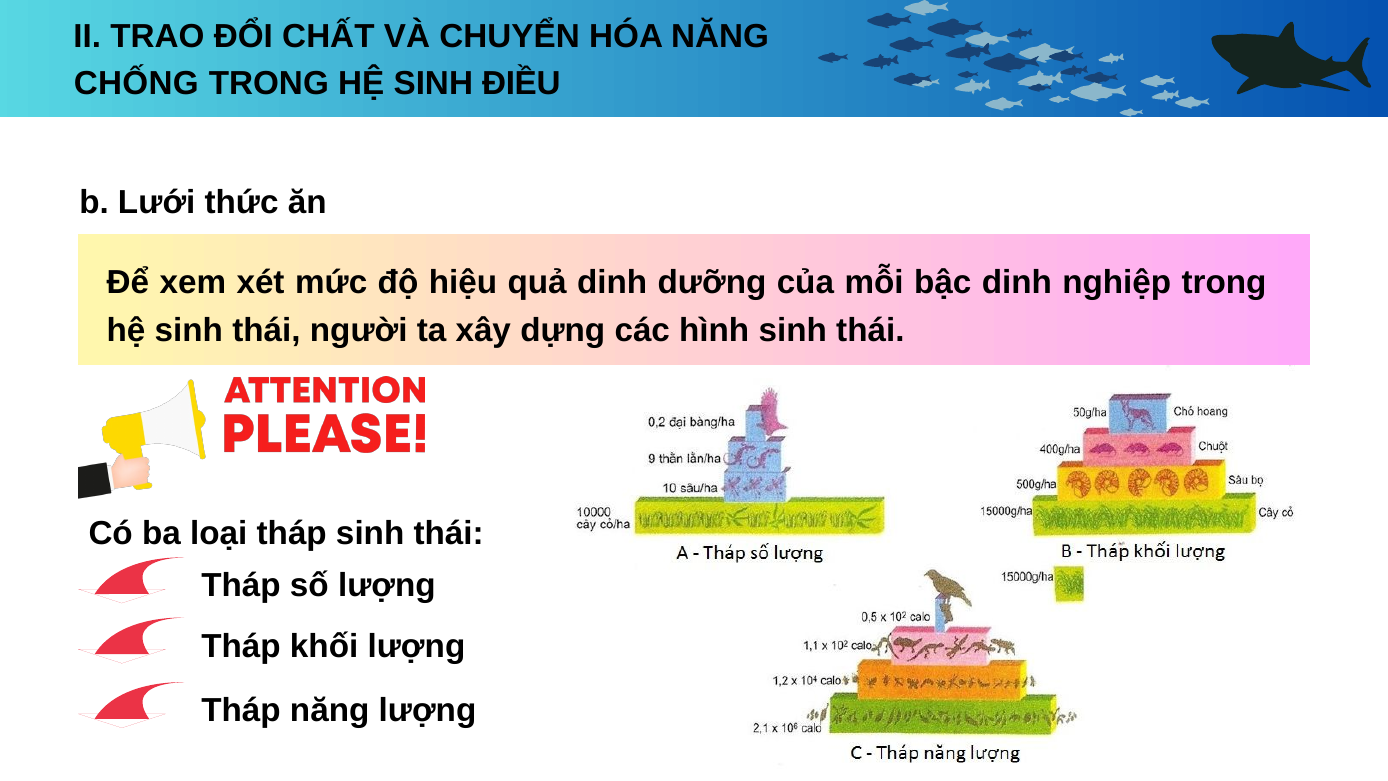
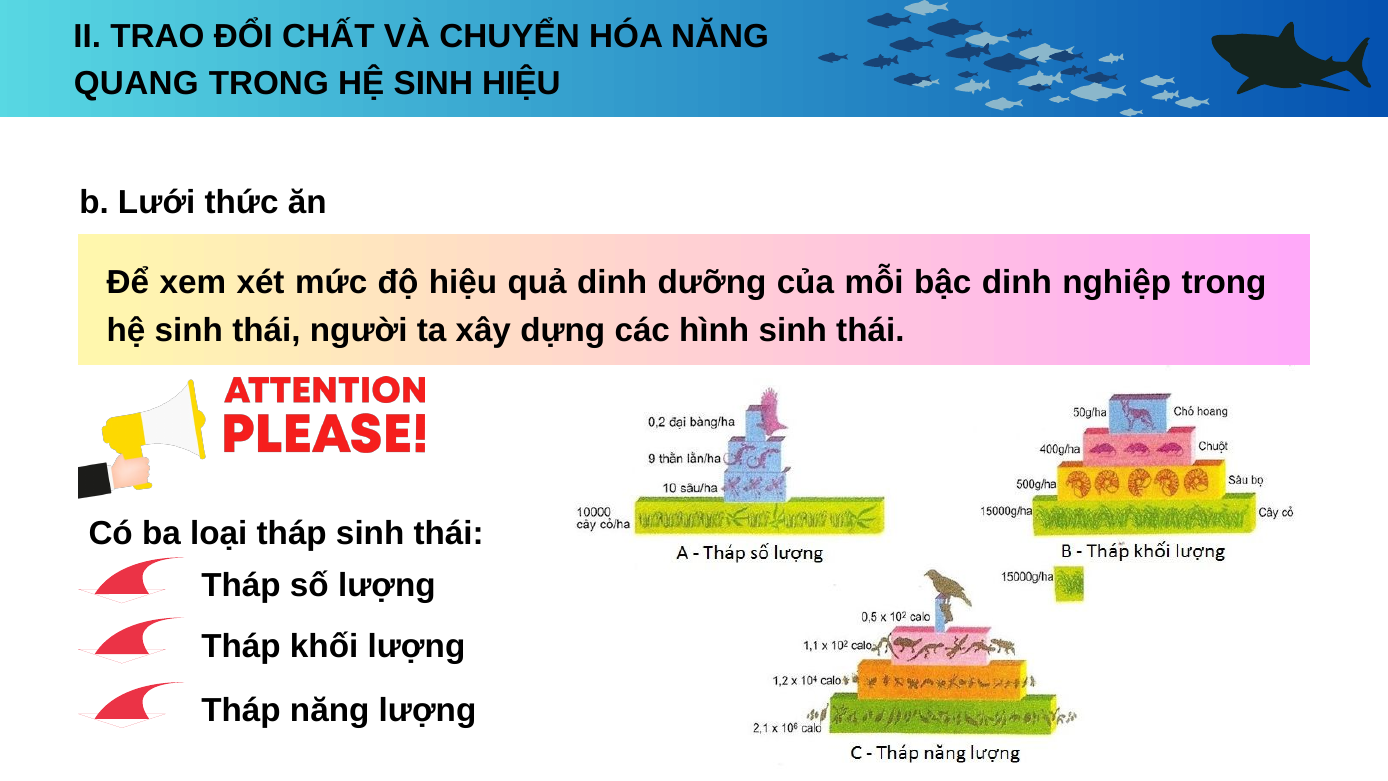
CHỐNG: CHỐNG -> QUANG
SINH ĐIỀU: ĐIỀU -> HIỆU
